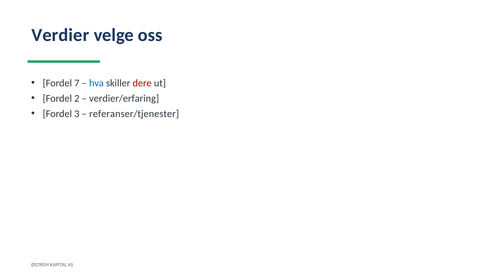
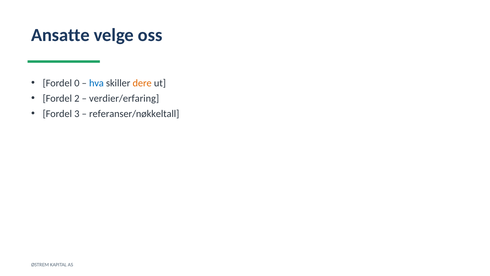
Verdier: Verdier -> Ansatte
7: 7 -> 0
dere colour: red -> orange
referanser/tjenester: referanser/tjenester -> referanser/nøkkeltall
